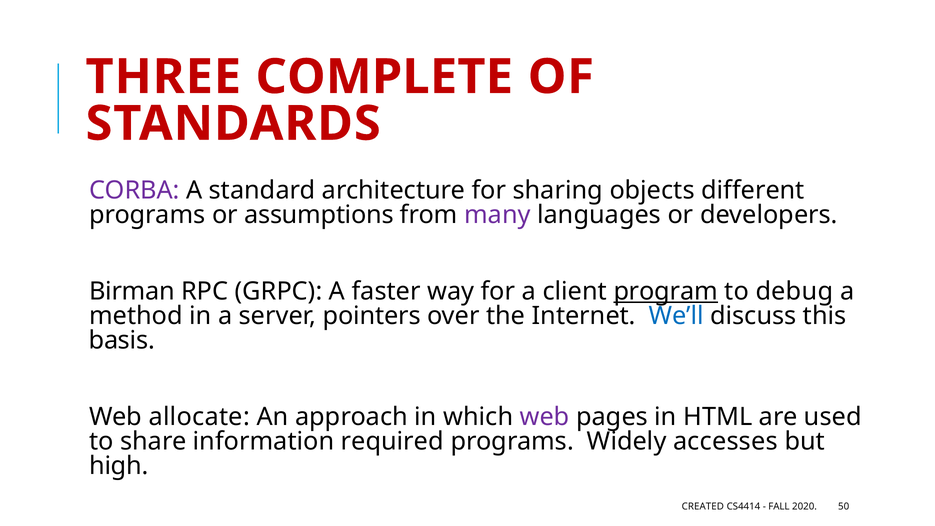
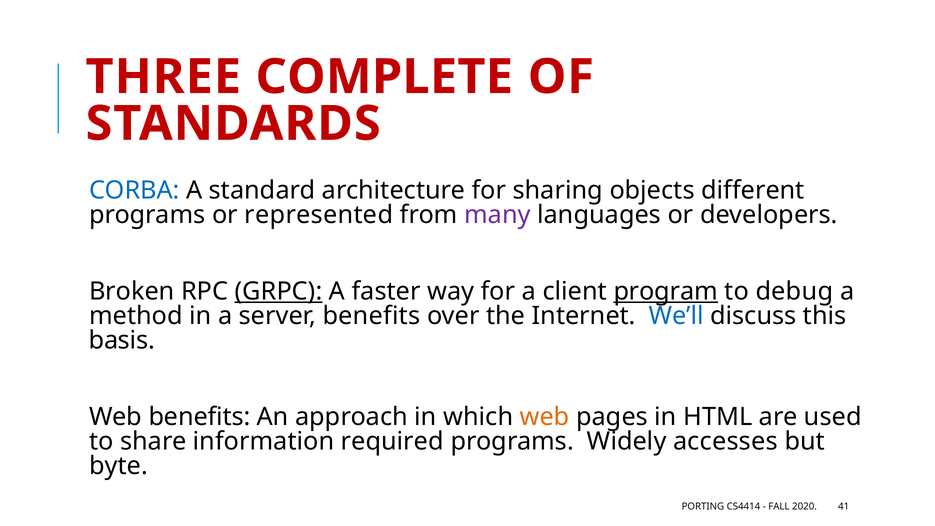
CORBA colour: purple -> blue
assumptions: assumptions -> represented
Birman: Birman -> Broken
GRPC underline: none -> present
server pointers: pointers -> benefits
Web allocate: allocate -> benefits
web at (545, 417) colour: purple -> orange
high: high -> byte
CREATED: CREATED -> PORTING
50: 50 -> 41
